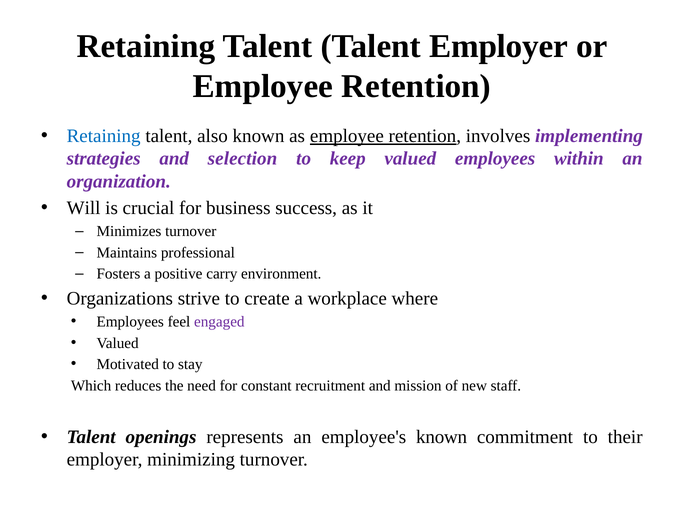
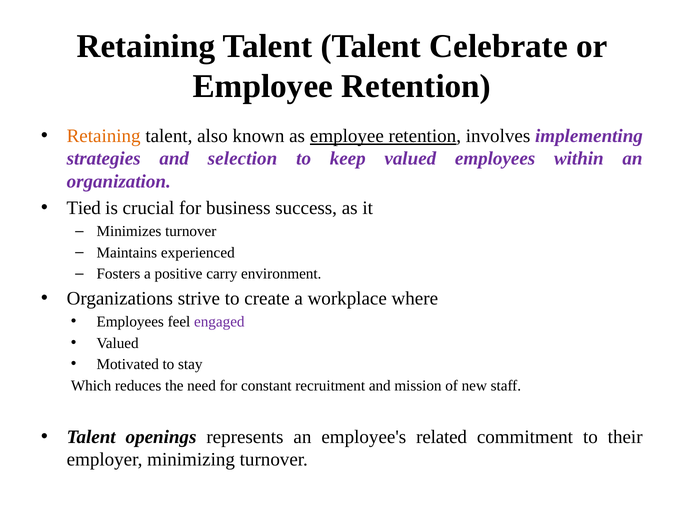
Talent Employer: Employer -> Celebrate
Retaining at (104, 136) colour: blue -> orange
Will: Will -> Tied
professional: professional -> experienced
employee's known: known -> related
